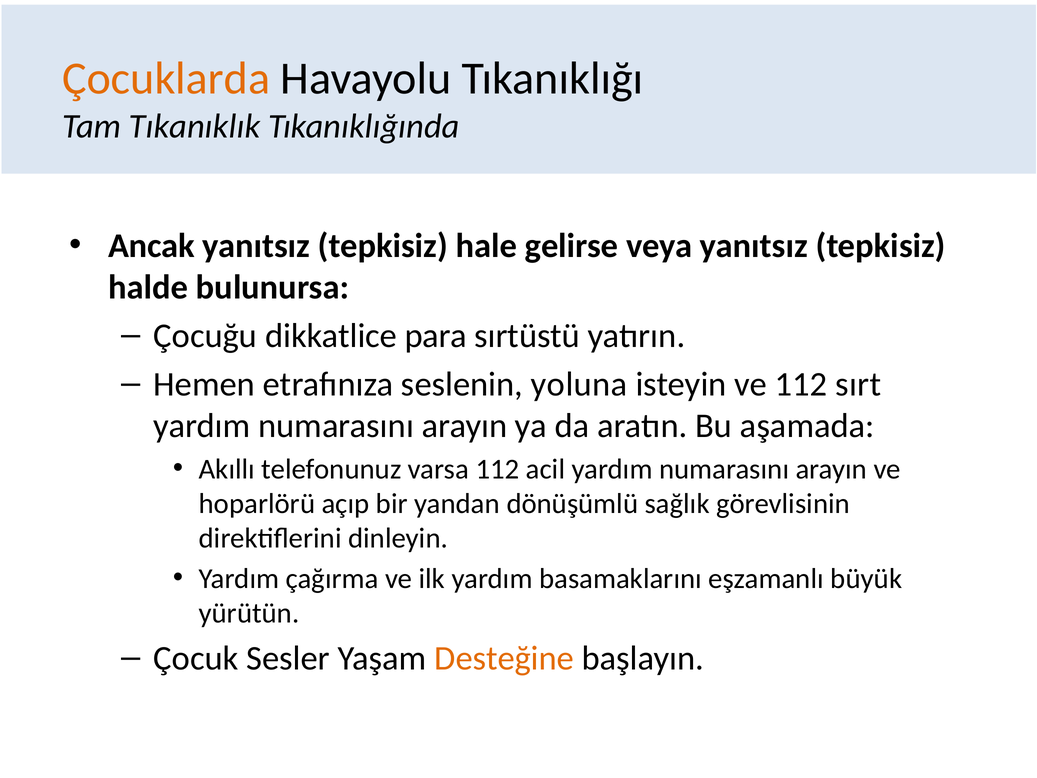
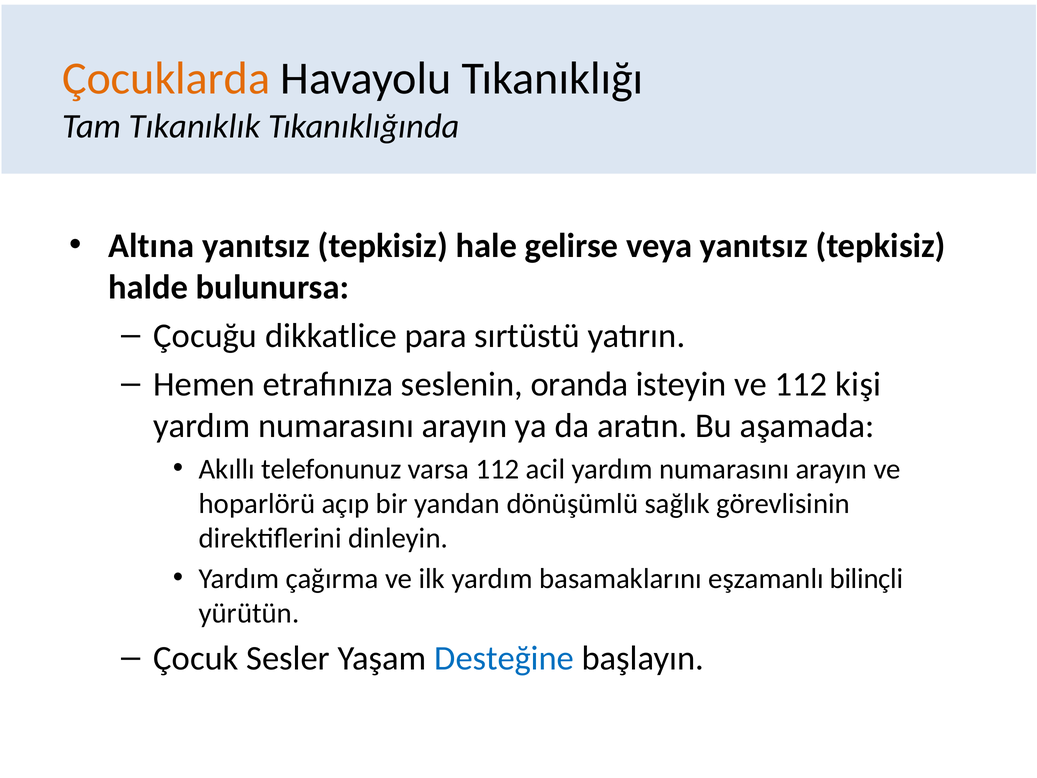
Ancak: Ancak -> Altına
yoluna: yoluna -> oranda
sırt: sırt -> kişi
büyük: büyük -> bilinçli
Desteğine colour: orange -> blue
